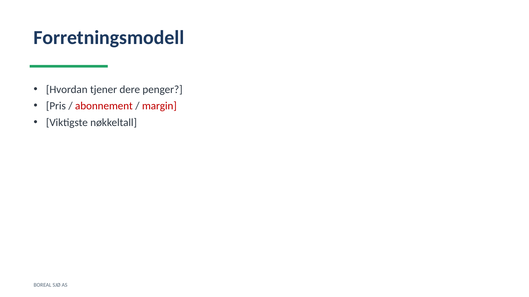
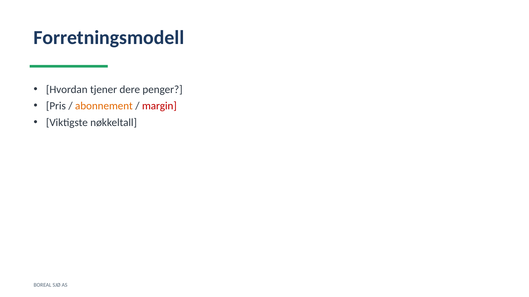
abonnement colour: red -> orange
